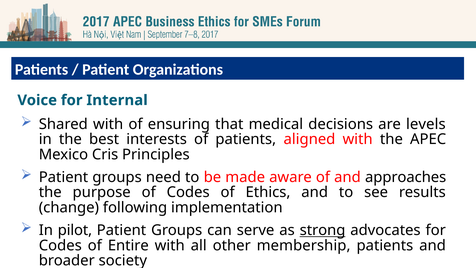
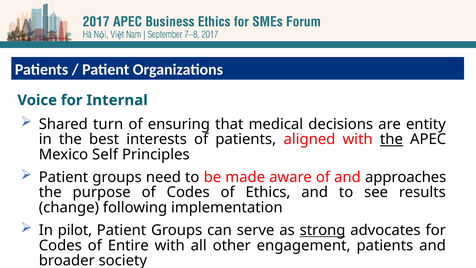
Shared with: with -> turn
levels: levels -> entity
the at (391, 139) underline: none -> present
Cris: Cris -> Self
membership: membership -> engagement
